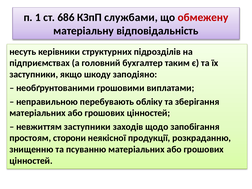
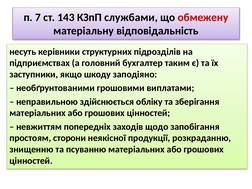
1: 1 -> 7
686: 686 -> 143
перебувають: перебувають -> здійснюється
невжиттям заступники: заступники -> попередніх
